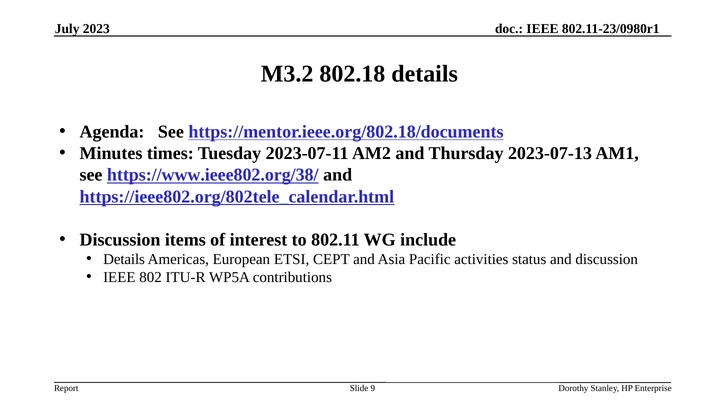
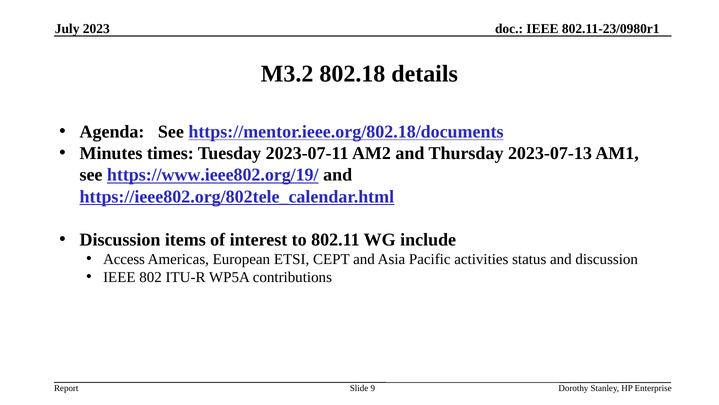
https://www.ieee802.org/38/: https://www.ieee802.org/38/ -> https://www.ieee802.org/19/
Details at (124, 259): Details -> Access
